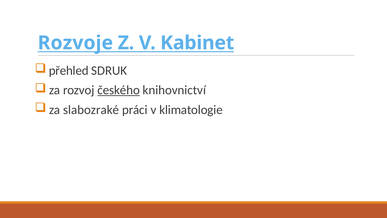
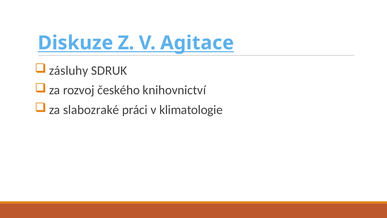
Rozvoje: Rozvoje -> Diskuze
Kabinet: Kabinet -> Agitace
přehled: přehled -> zásluhy
českého underline: present -> none
